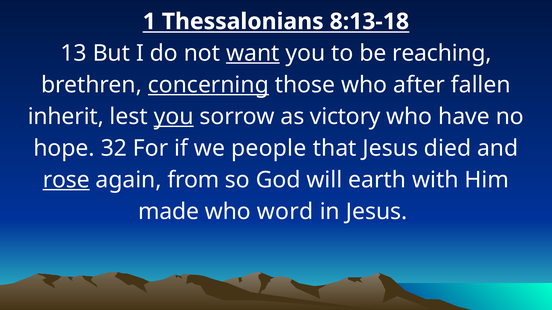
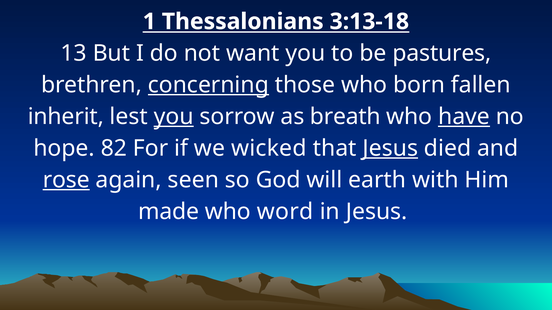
8:13-18: 8:13-18 -> 3:13-18
want underline: present -> none
reaching: reaching -> pastures
after: after -> born
victory: victory -> breath
have underline: none -> present
32: 32 -> 82
people: people -> wicked
Jesus at (390, 148) underline: none -> present
from: from -> seen
